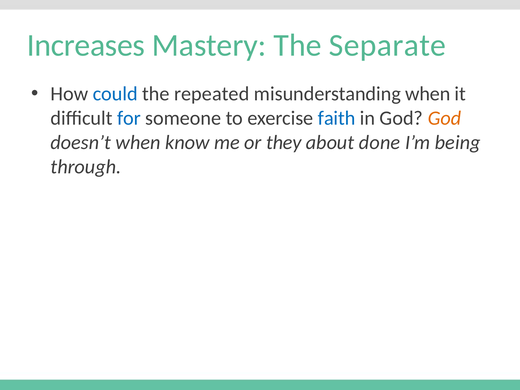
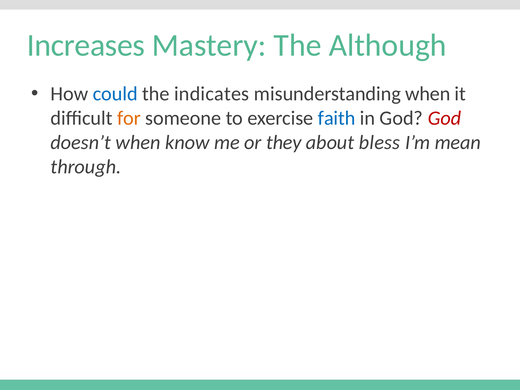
Separate: Separate -> Although
repeated: repeated -> indicates
for colour: blue -> orange
God at (445, 118) colour: orange -> red
done: done -> bless
being: being -> mean
